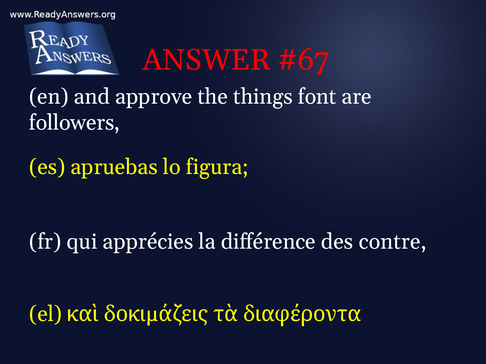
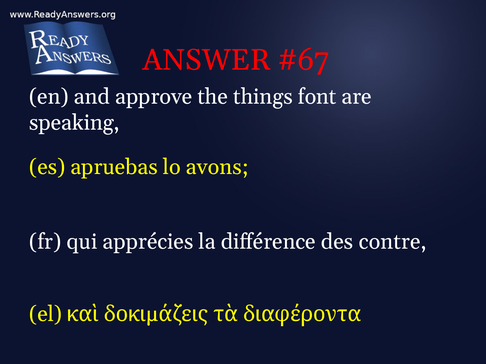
followers: followers -> speaking
figura: figura -> avons
